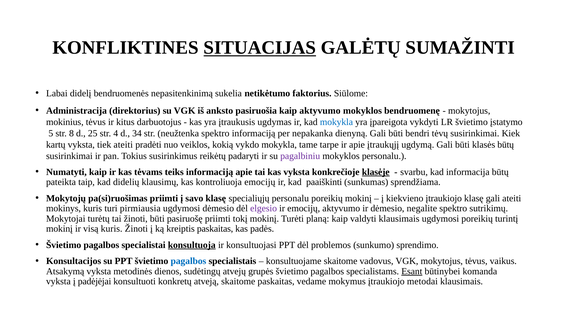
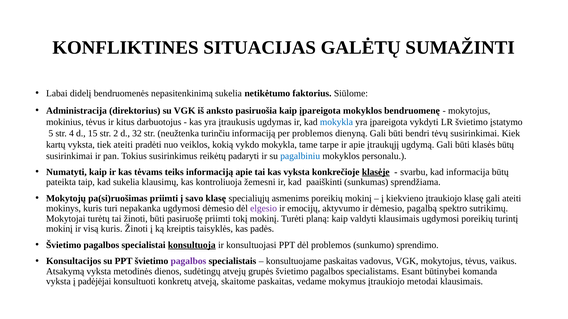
SITUACIJAS underline: present -> none
kaip aktyvumo: aktyvumo -> įpareigota
8: 8 -> 4
25: 25 -> 15
4: 4 -> 2
34: 34 -> 32
neužtenka spektro: spektro -> turinčiu
per nepakanka: nepakanka -> problemos
pagalbiniu colour: purple -> blue
kad didelių: didelių -> sukelia
kontroliuoja emocijų: emocijų -> žemesni
specialiųjų personalu: personalu -> asmenims
pirmiausia: pirmiausia -> nepakanka
negalite: negalite -> pagalbą
kreiptis paskaitas: paskaitas -> taisyklės
pagalbos at (188, 261) colour: blue -> purple
konsultuojame skaitome: skaitome -> paskaitas
Esant underline: present -> none
